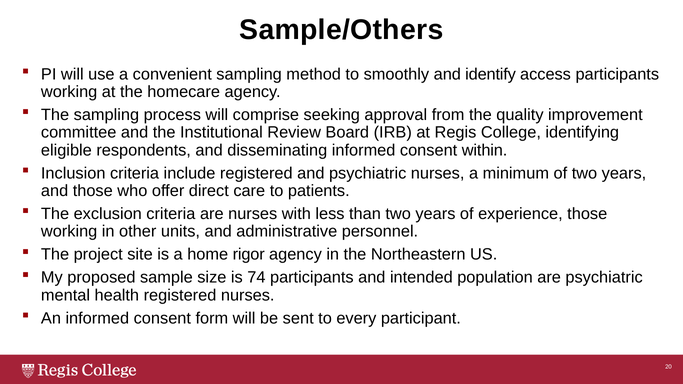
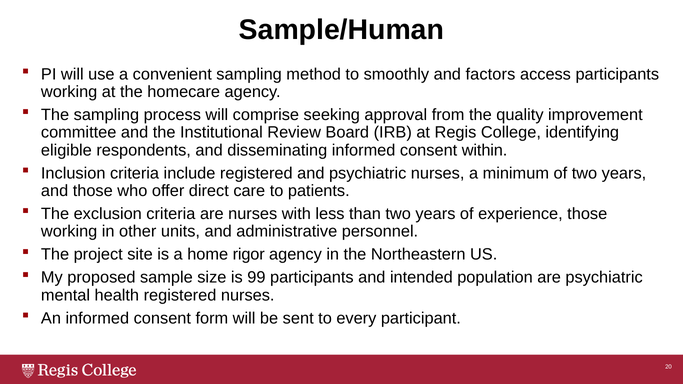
Sample/Others: Sample/Others -> Sample/Human
identify: identify -> factors
74: 74 -> 99
